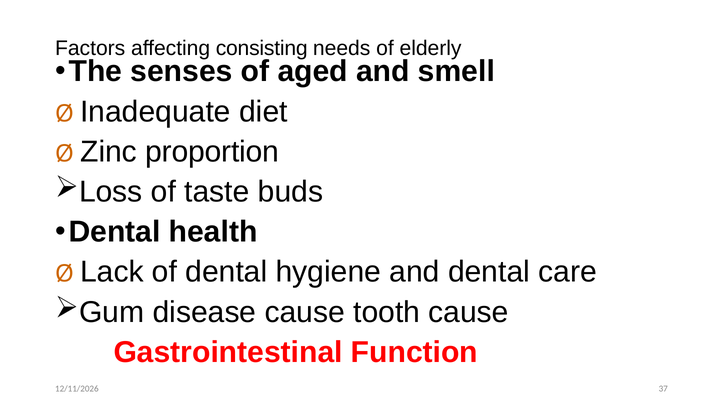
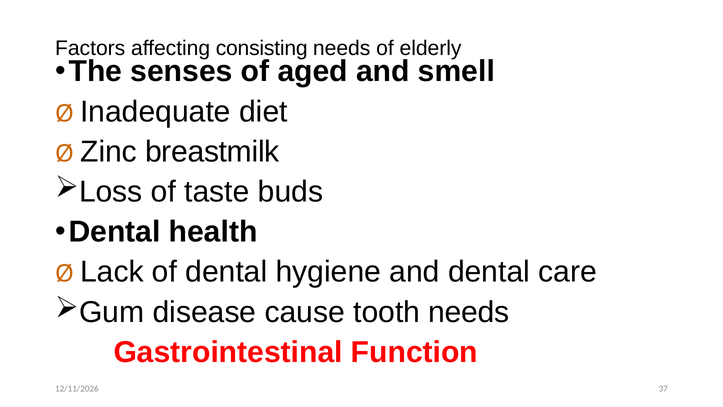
proportion: proportion -> breastmilk
tooth cause: cause -> needs
